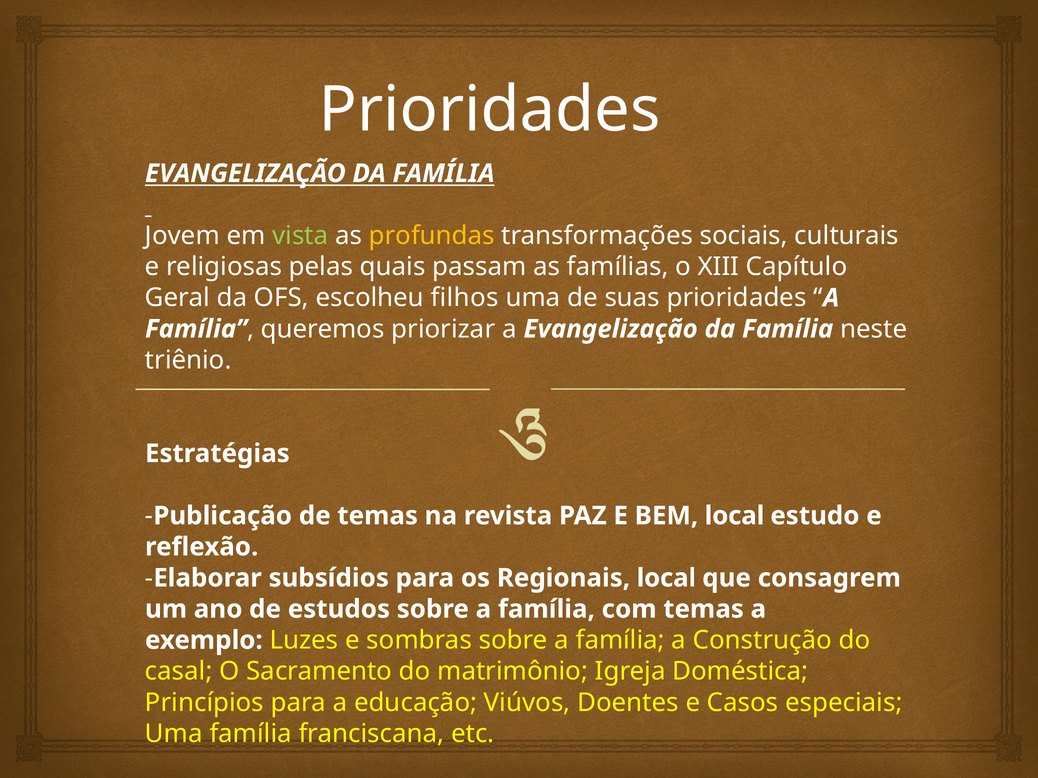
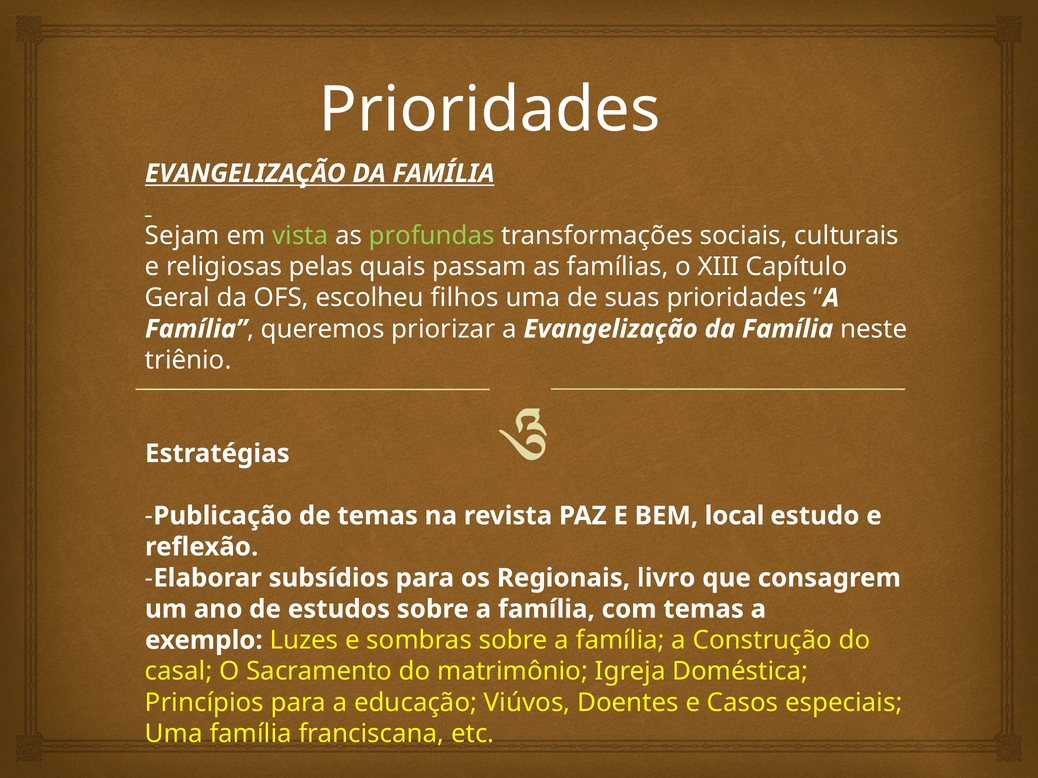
Jovem: Jovem -> Sejam
profundas colour: yellow -> light green
Regionais local: local -> livro
